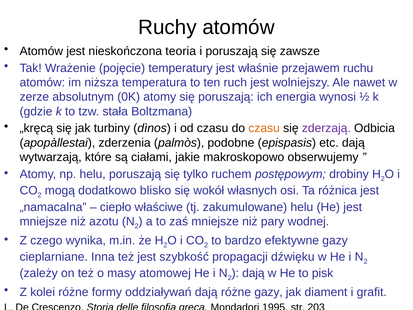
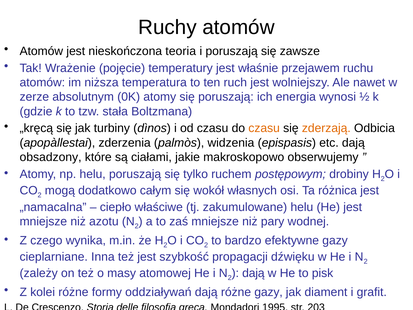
zderzają colour: purple -> orange
podobne: podobne -> widzenia
wytwarzają: wytwarzają -> obsadzony
blisko: blisko -> całym
